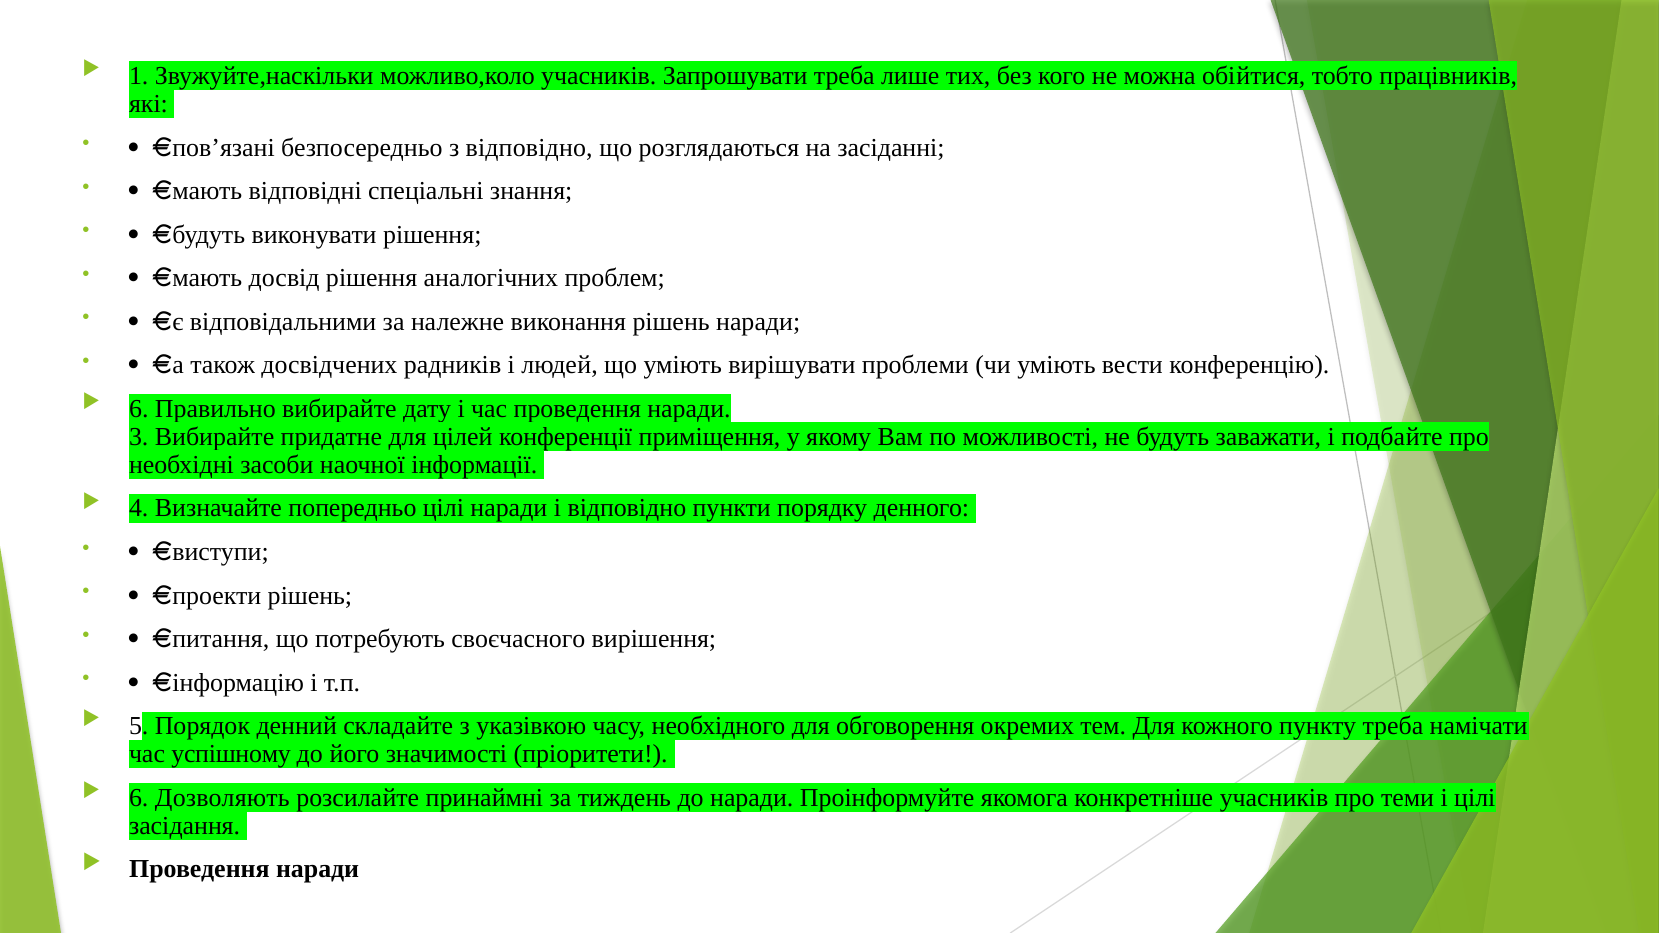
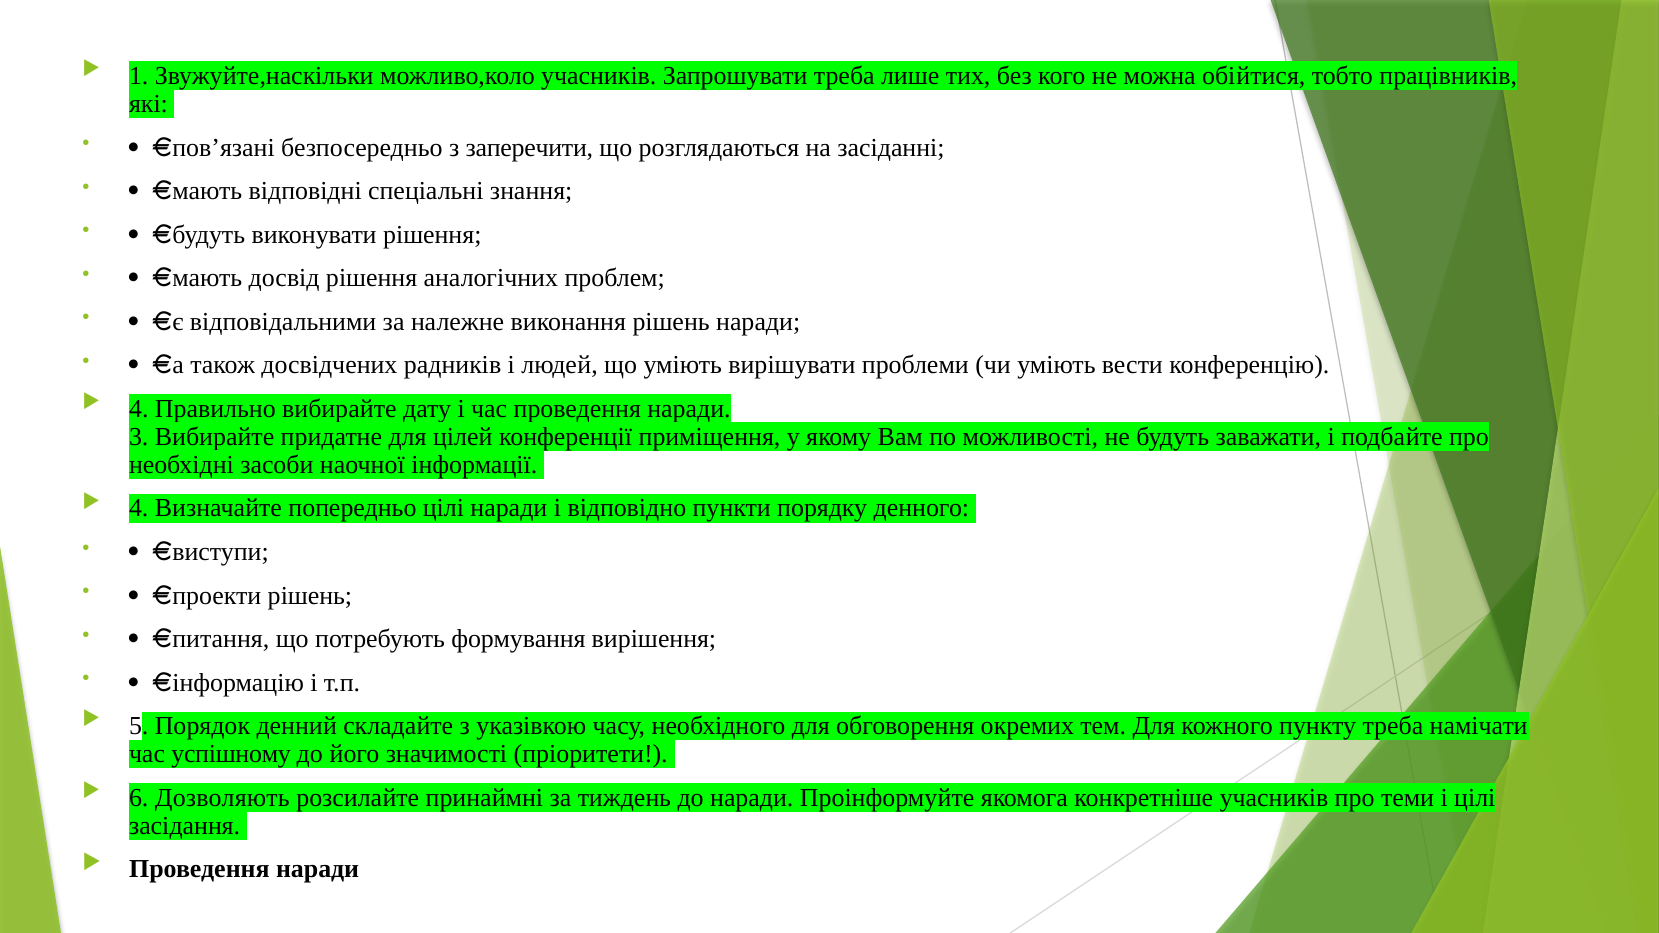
з відповідно: відповідно -> заперечити
6 at (139, 409): 6 -> 4
своєчасного: своєчасного -> формування
